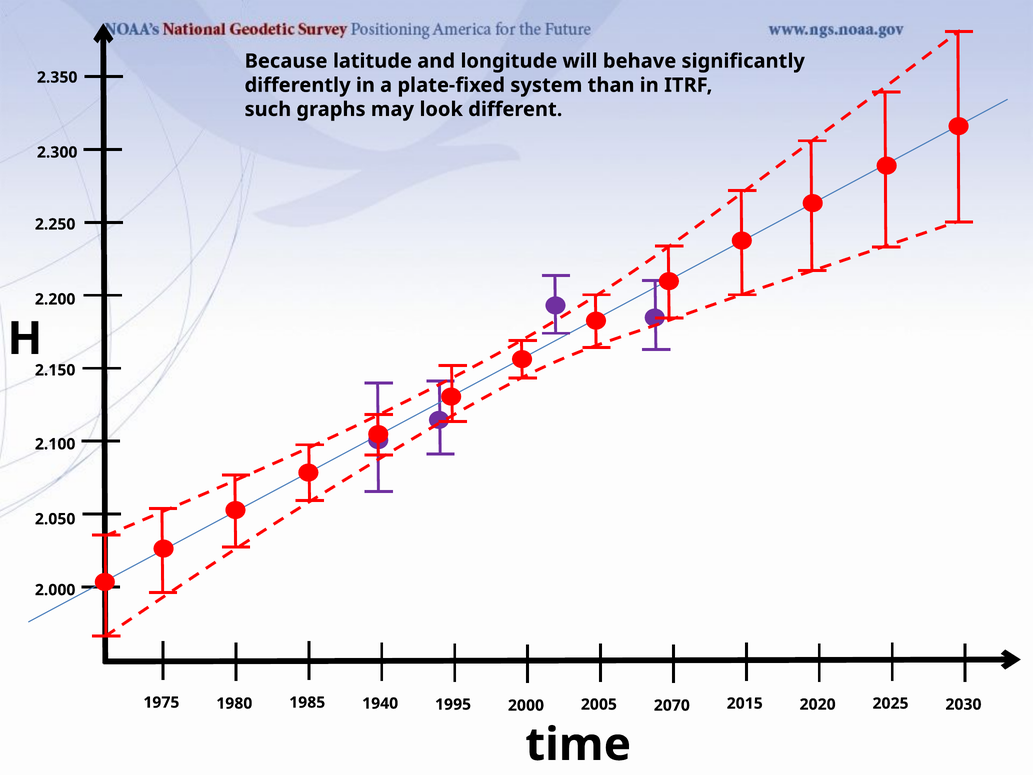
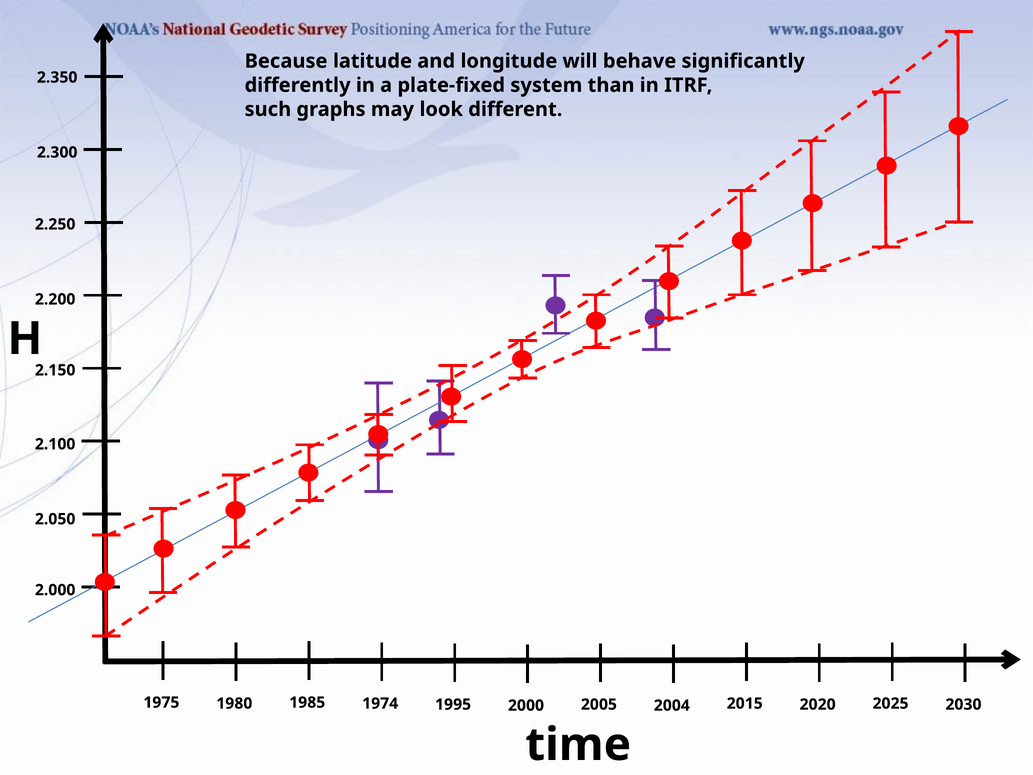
1940: 1940 -> 1974
2070: 2070 -> 2004
